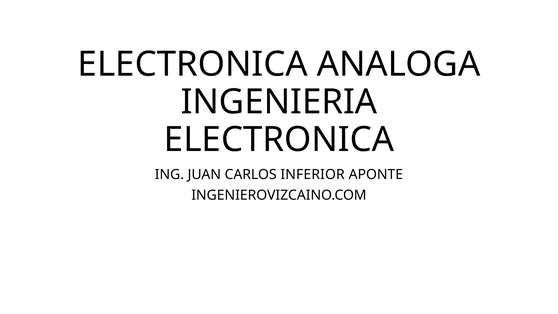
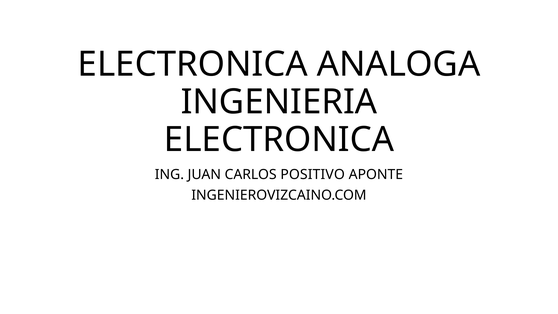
INFERIOR: INFERIOR -> POSITIVO
